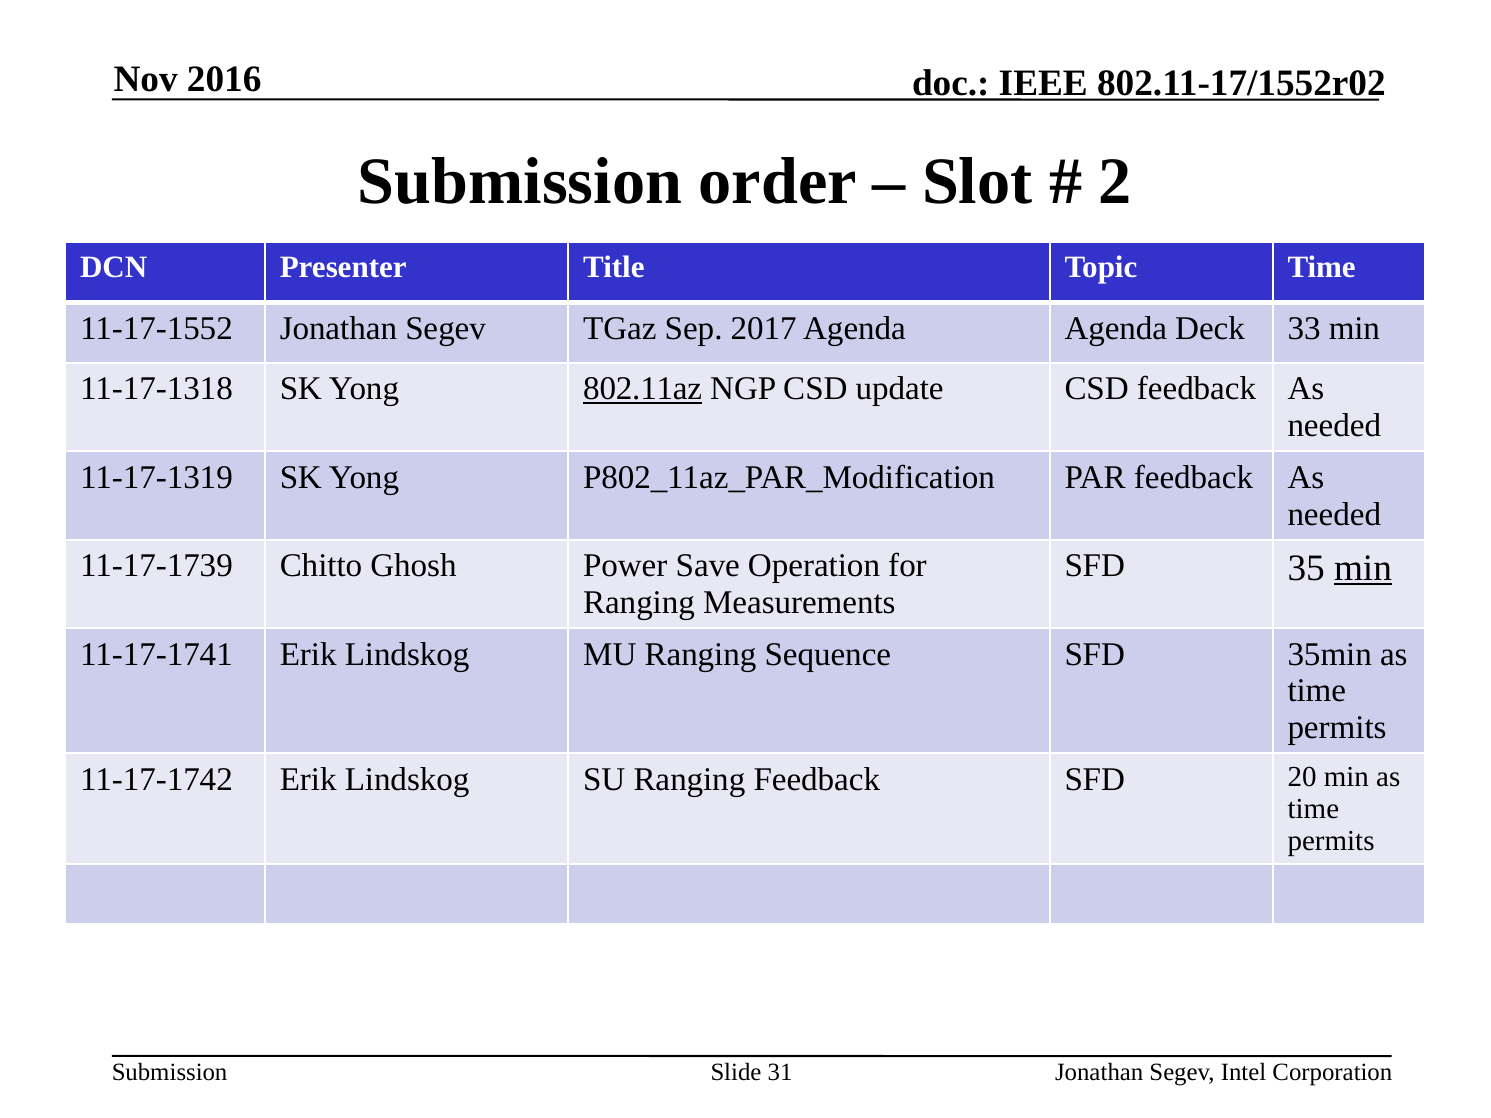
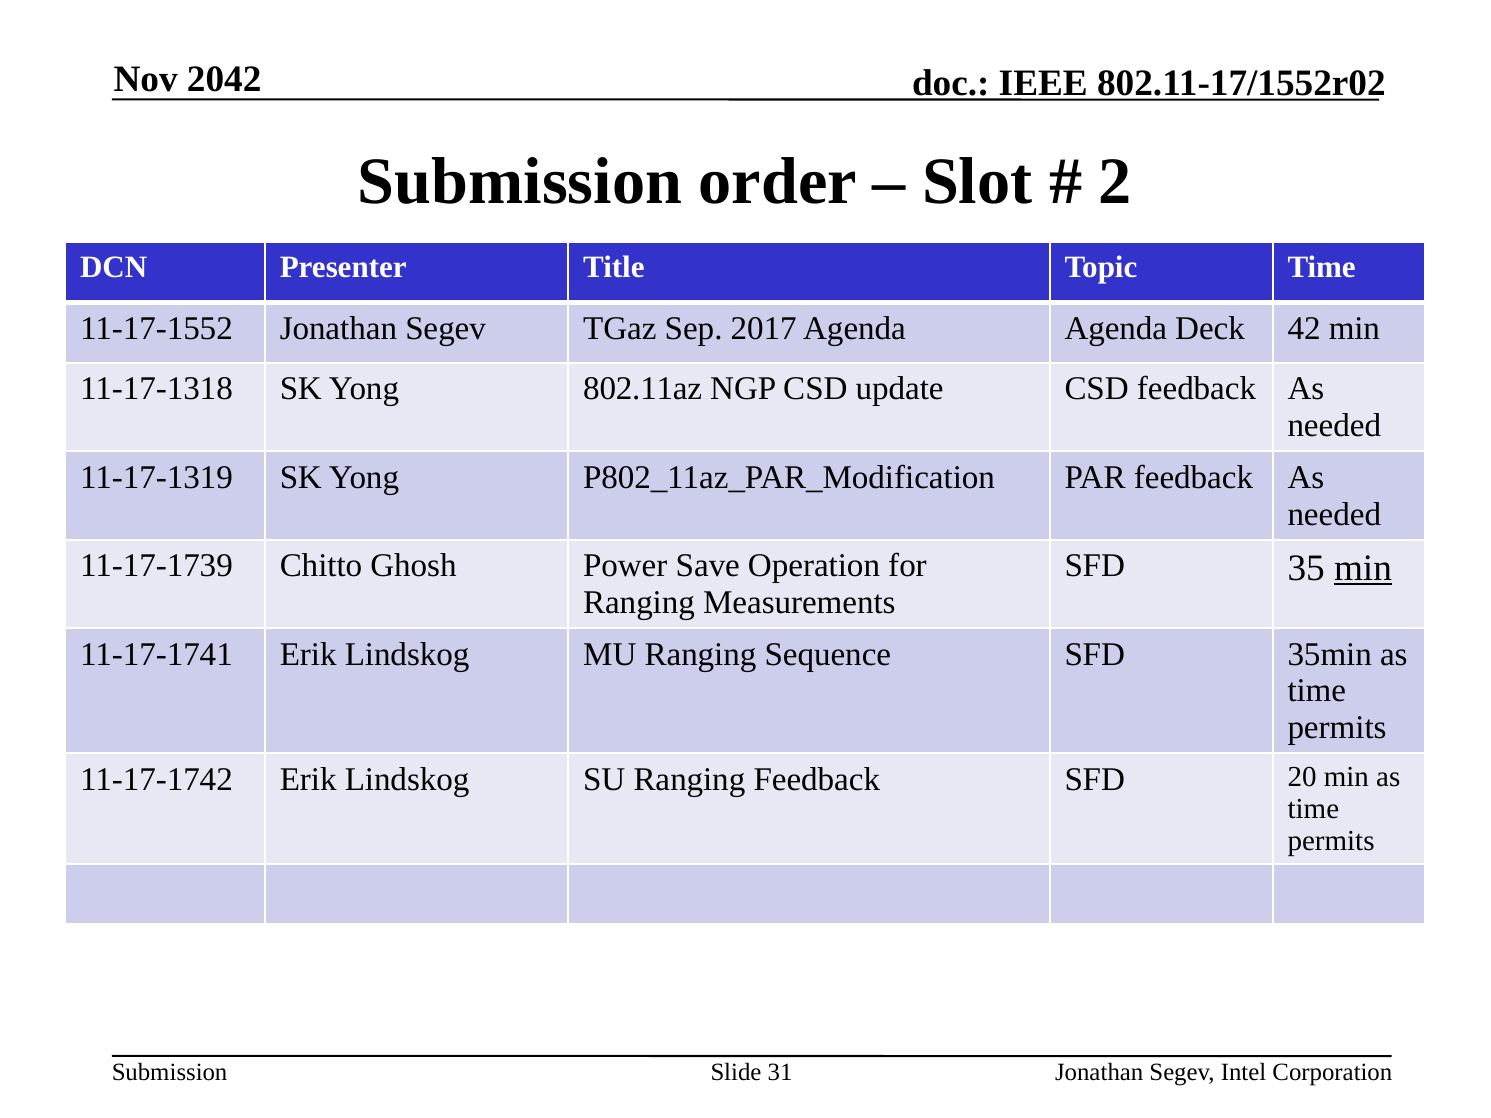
2016: 2016 -> 2042
33: 33 -> 42
802.11az underline: present -> none
